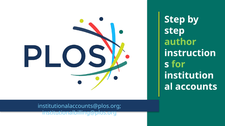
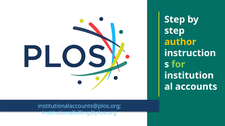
author colour: light green -> yellow
